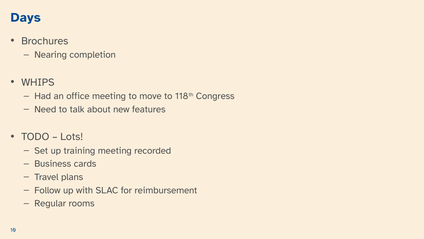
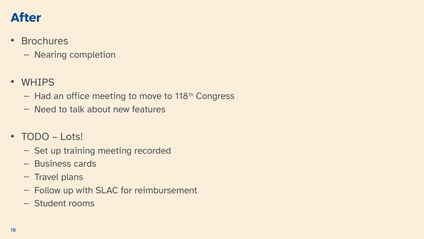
Days: Days -> After
Regular: Regular -> Student
